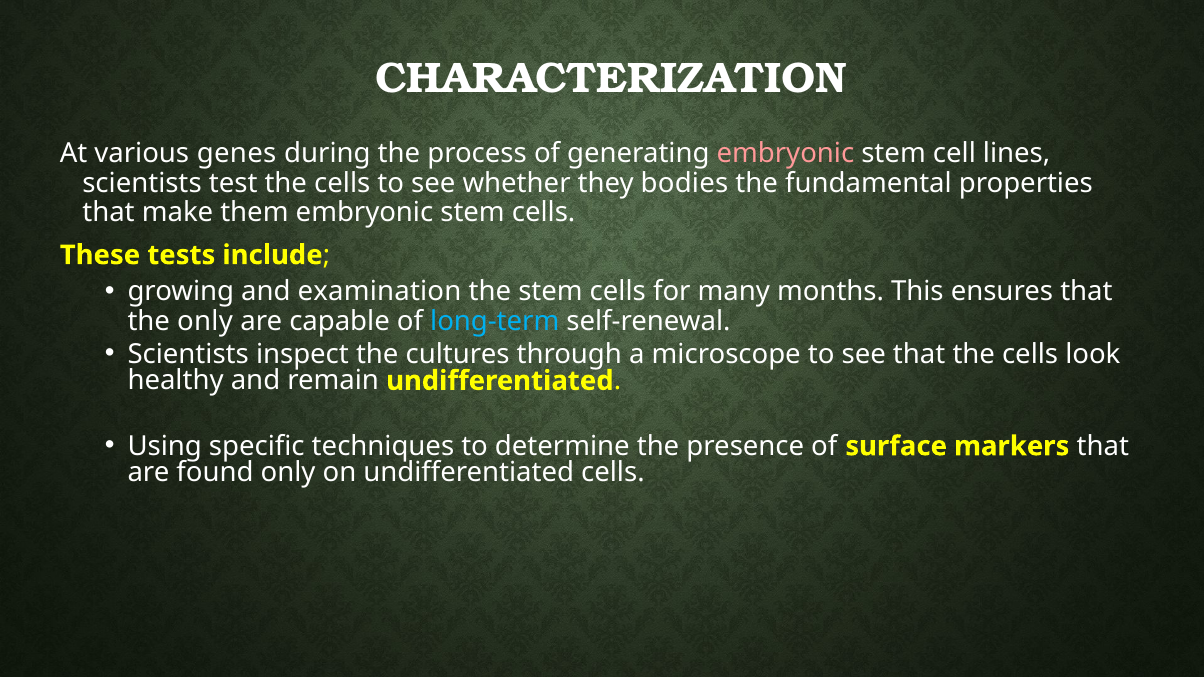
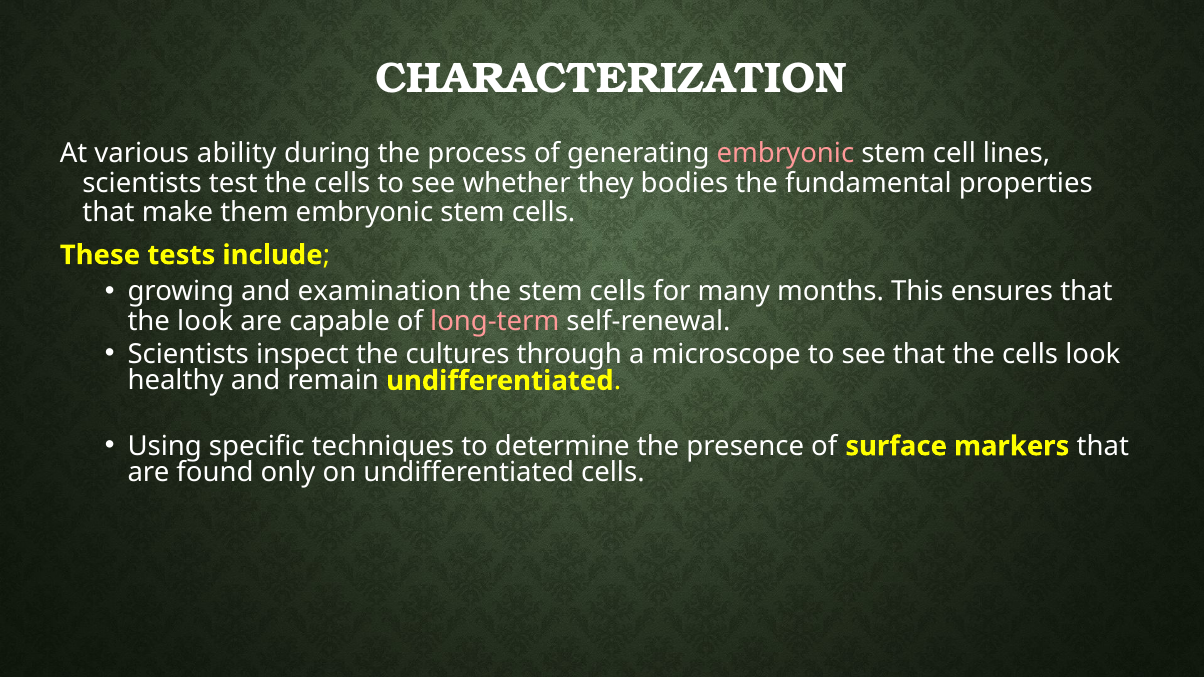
genes: genes -> ability
the only: only -> look
long-term colour: light blue -> pink
